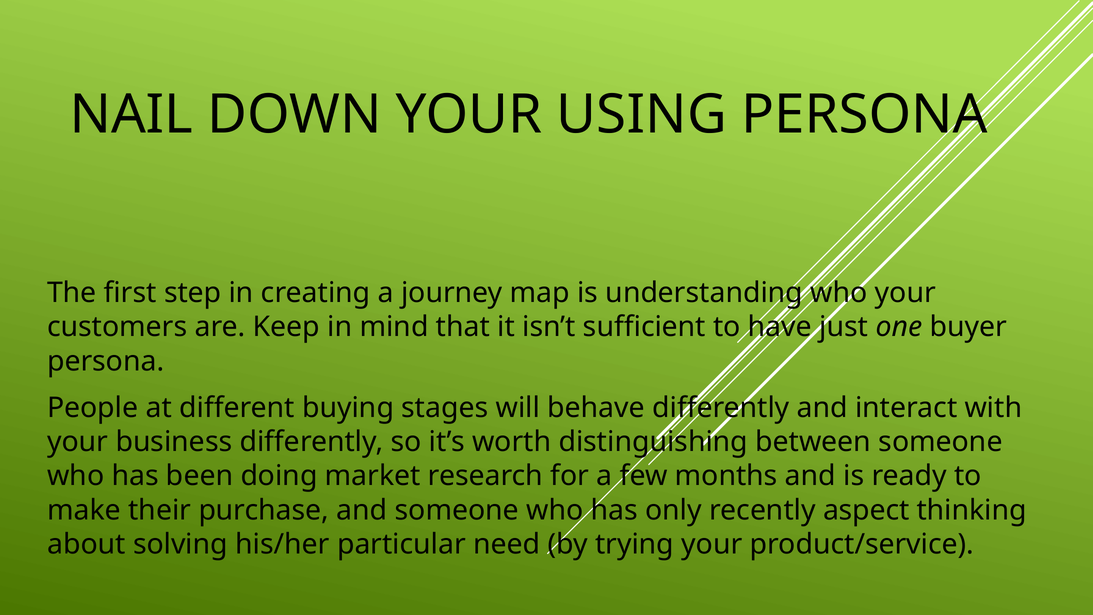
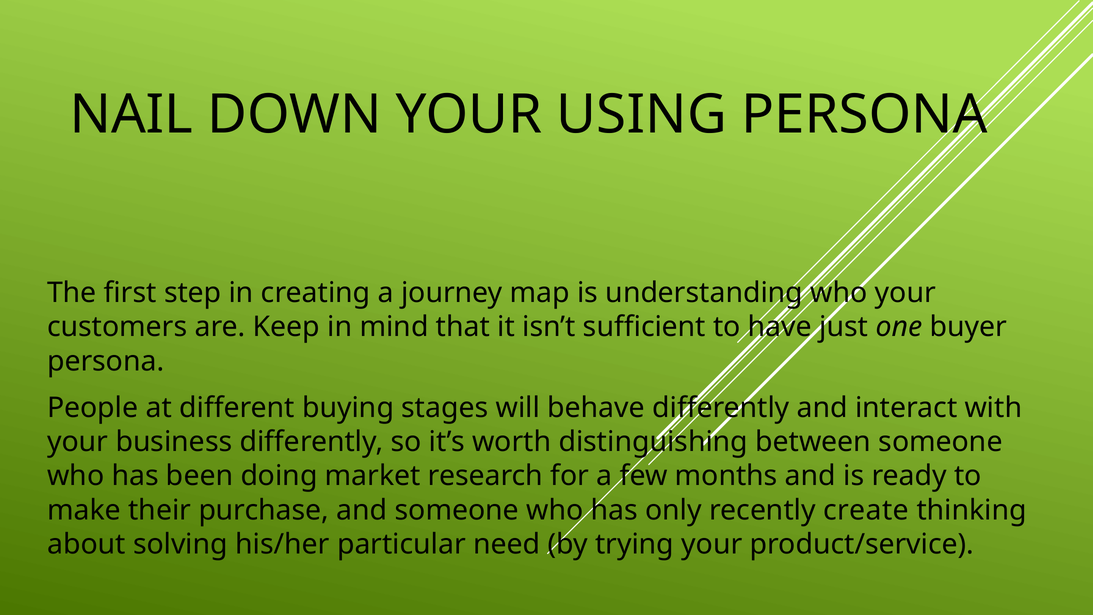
aspect: aspect -> create
